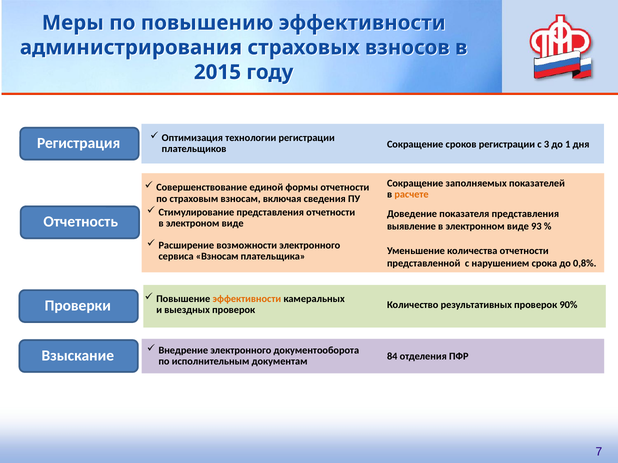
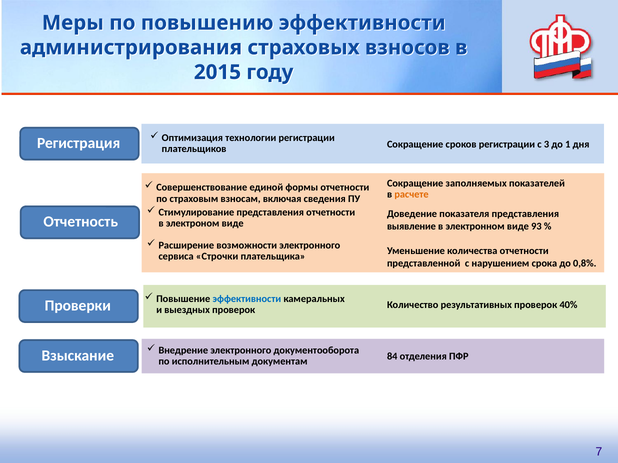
сервиса Взносам: Взносам -> Строчки
эффективности at (247, 299) colour: orange -> blue
90%: 90% -> 40%
